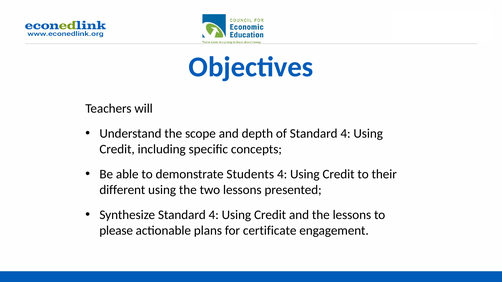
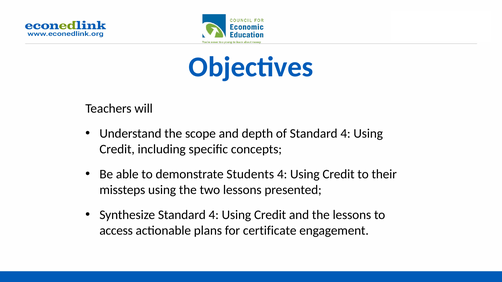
different: different -> missteps
please: please -> access
